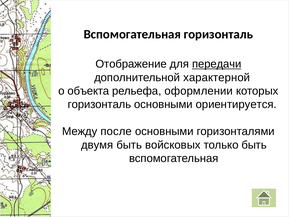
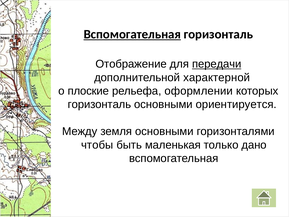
Вспомогательная at (132, 34) underline: none -> present
объекта: объекта -> плоские
после: после -> земля
двумя: двумя -> чтобы
войсковых: войсковых -> маленькая
только быть: быть -> дано
